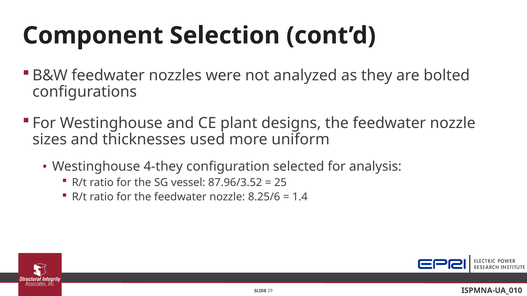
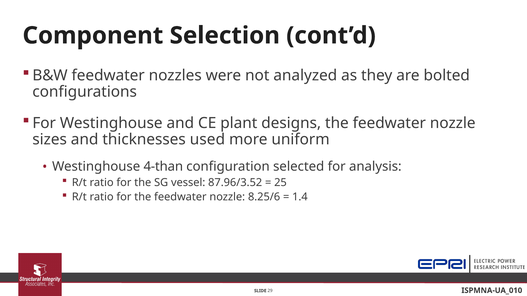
4-they: 4-they -> 4-than
